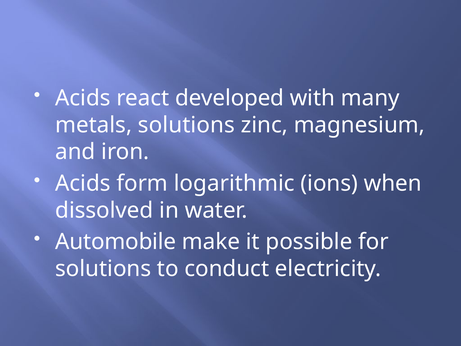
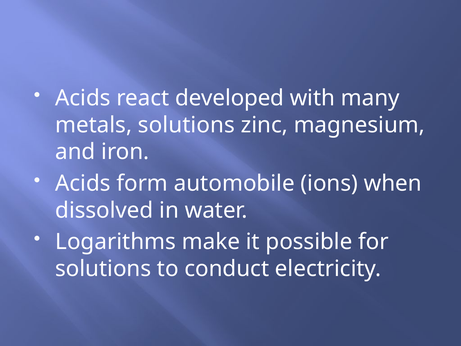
logarithmic: logarithmic -> automobile
Automobile: Automobile -> Logarithms
